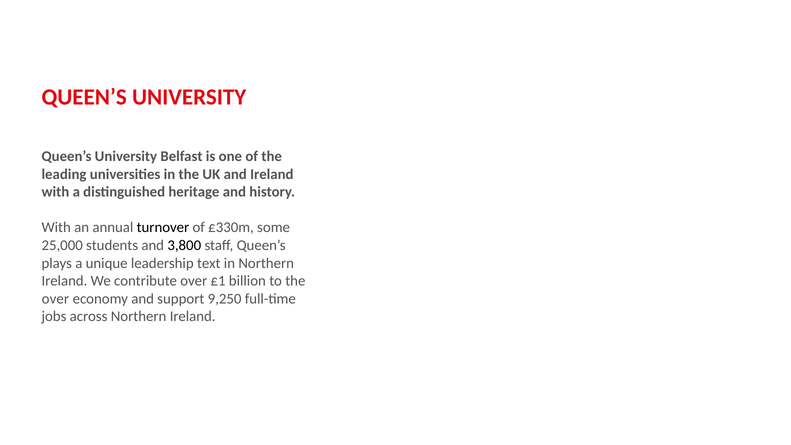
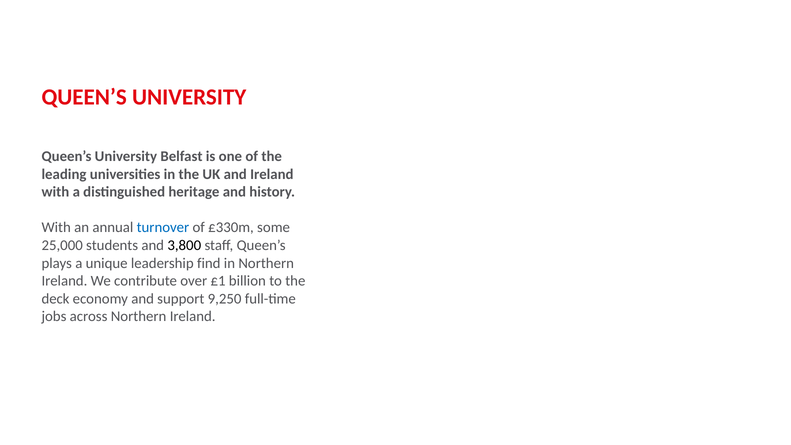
turnover colour: black -> blue
text: text -> find
over at (55, 299): over -> deck
